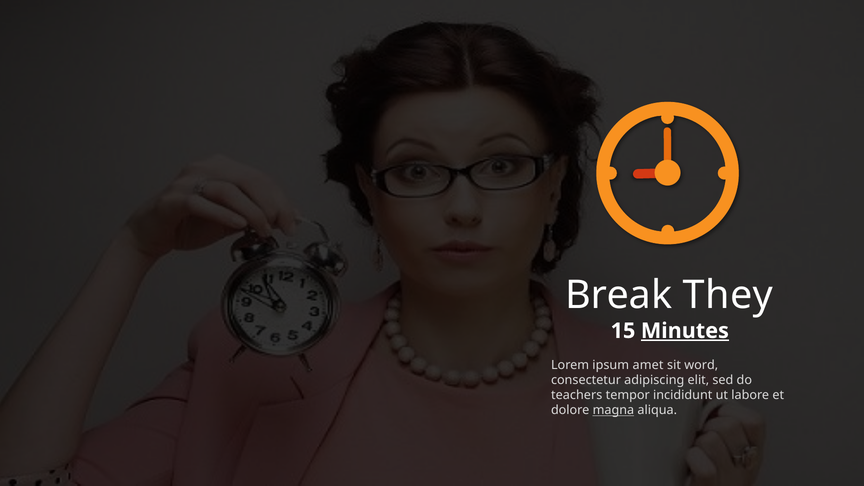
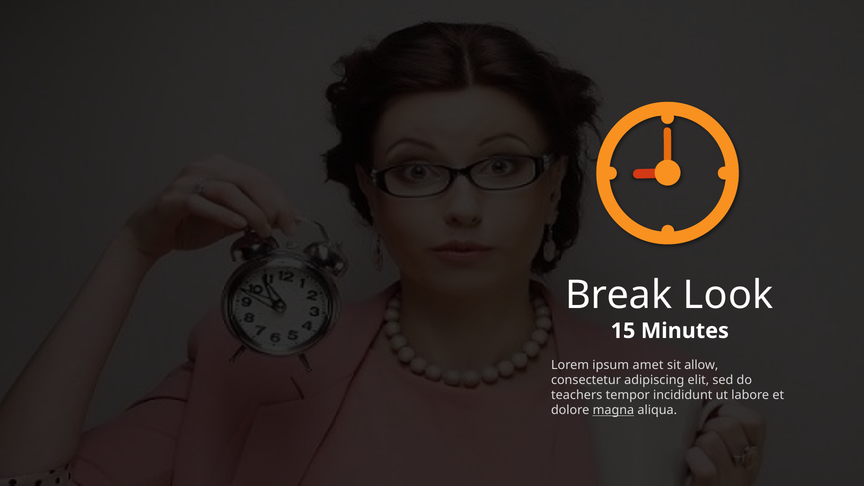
They: They -> Look
Minutes underline: present -> none
word: word -> allow
